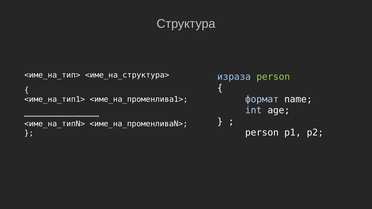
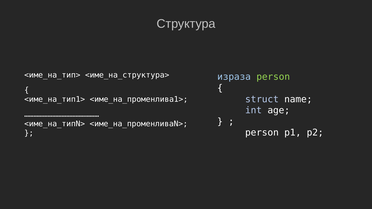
формат: формат -> struct
